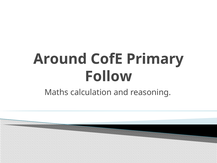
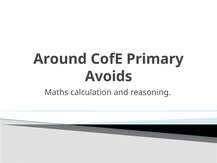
Follow: Follow -> Avoids
